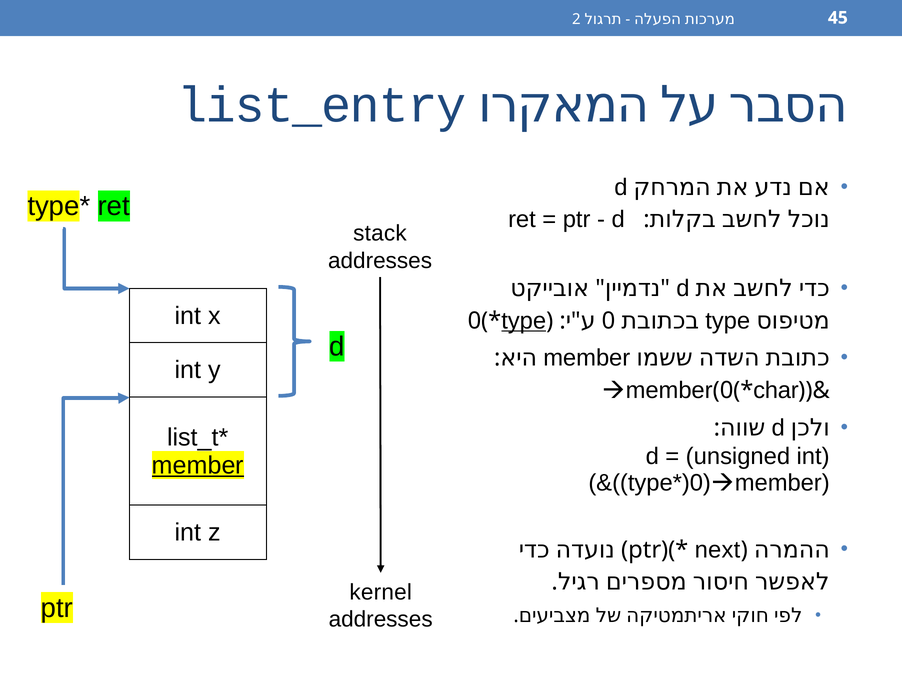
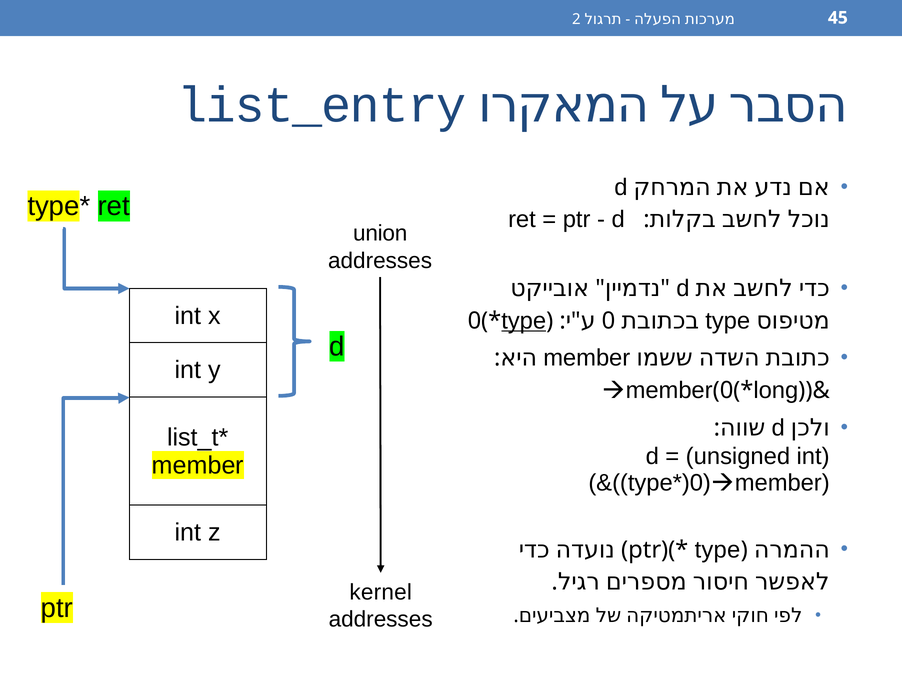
stack: stack -> union
char: char -> long
member at (198, 465) underline: present -> none
next at (717, 549): next -> type
